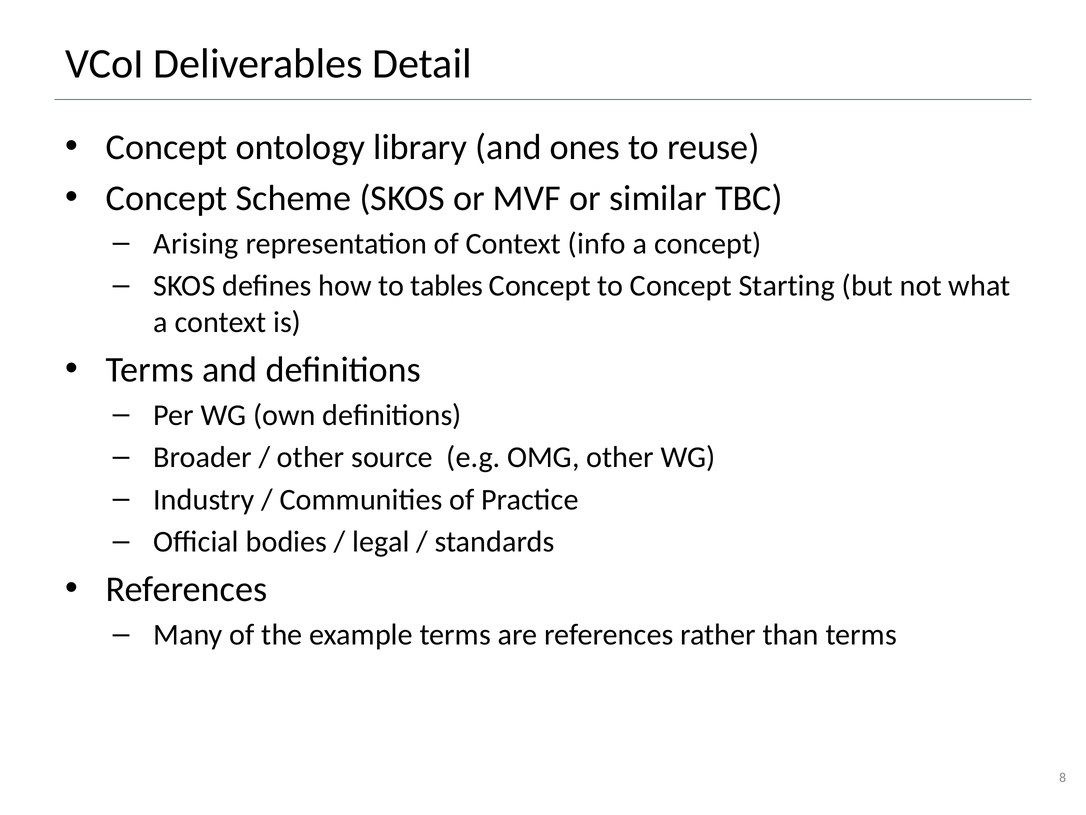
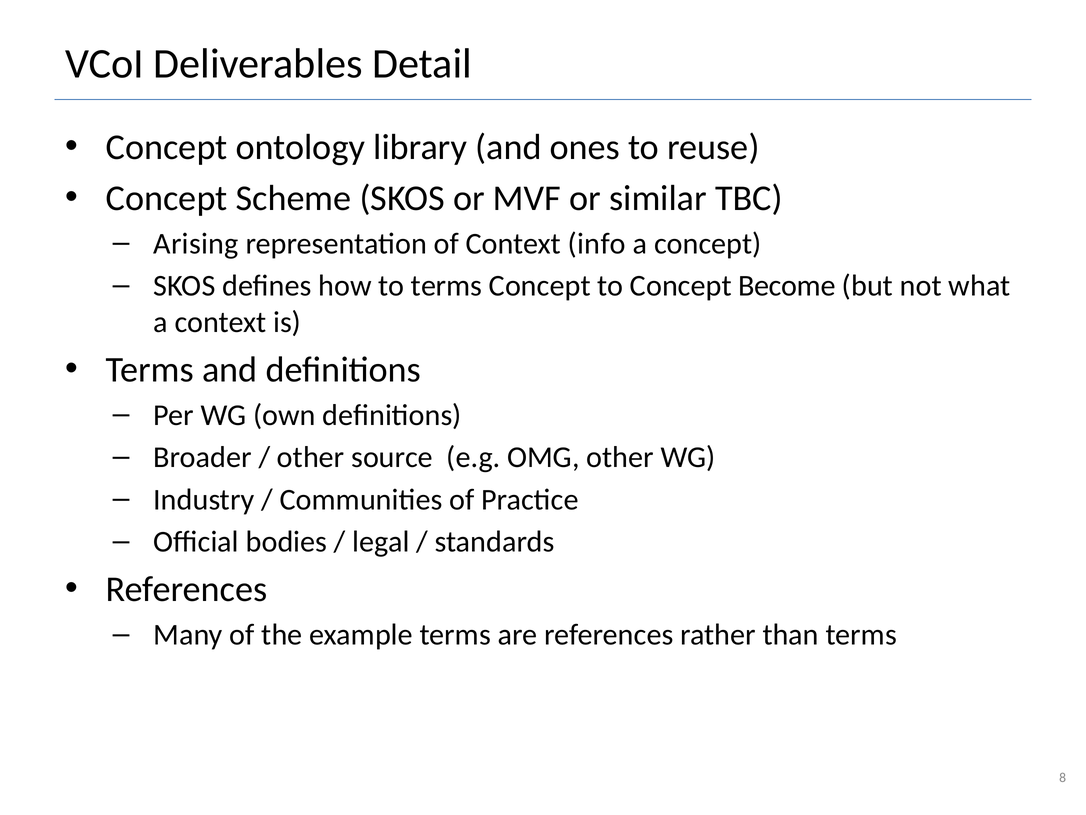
to tables: tables -> terms
Starting: Starting -> Become
